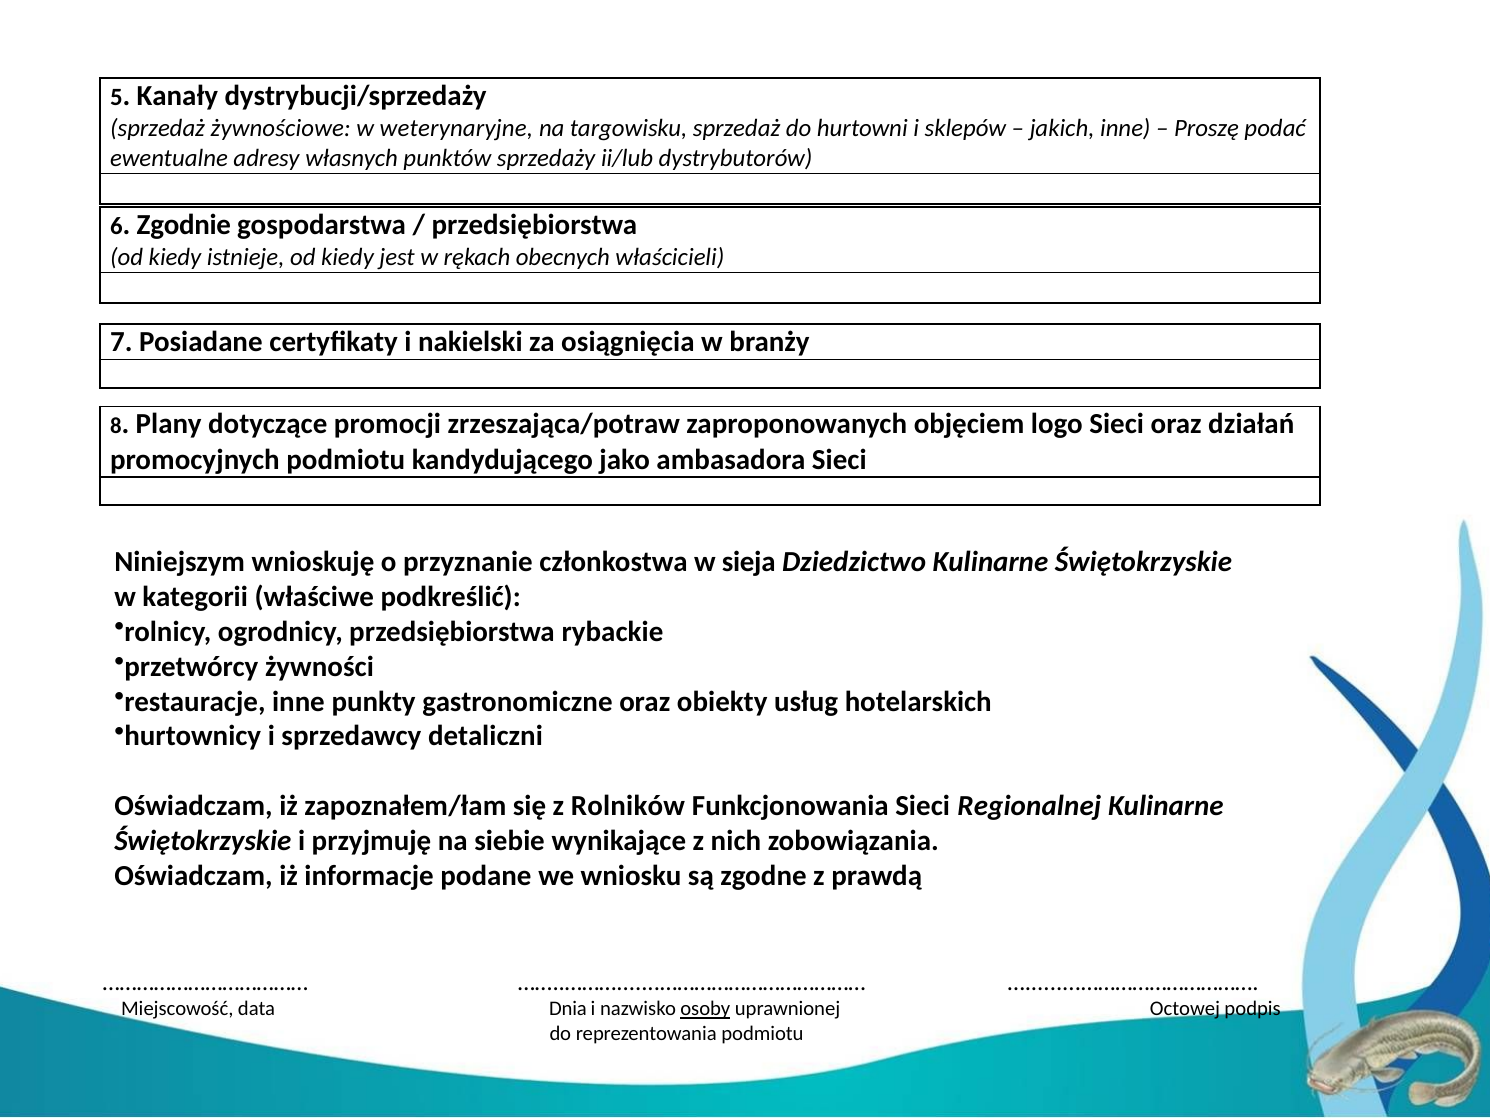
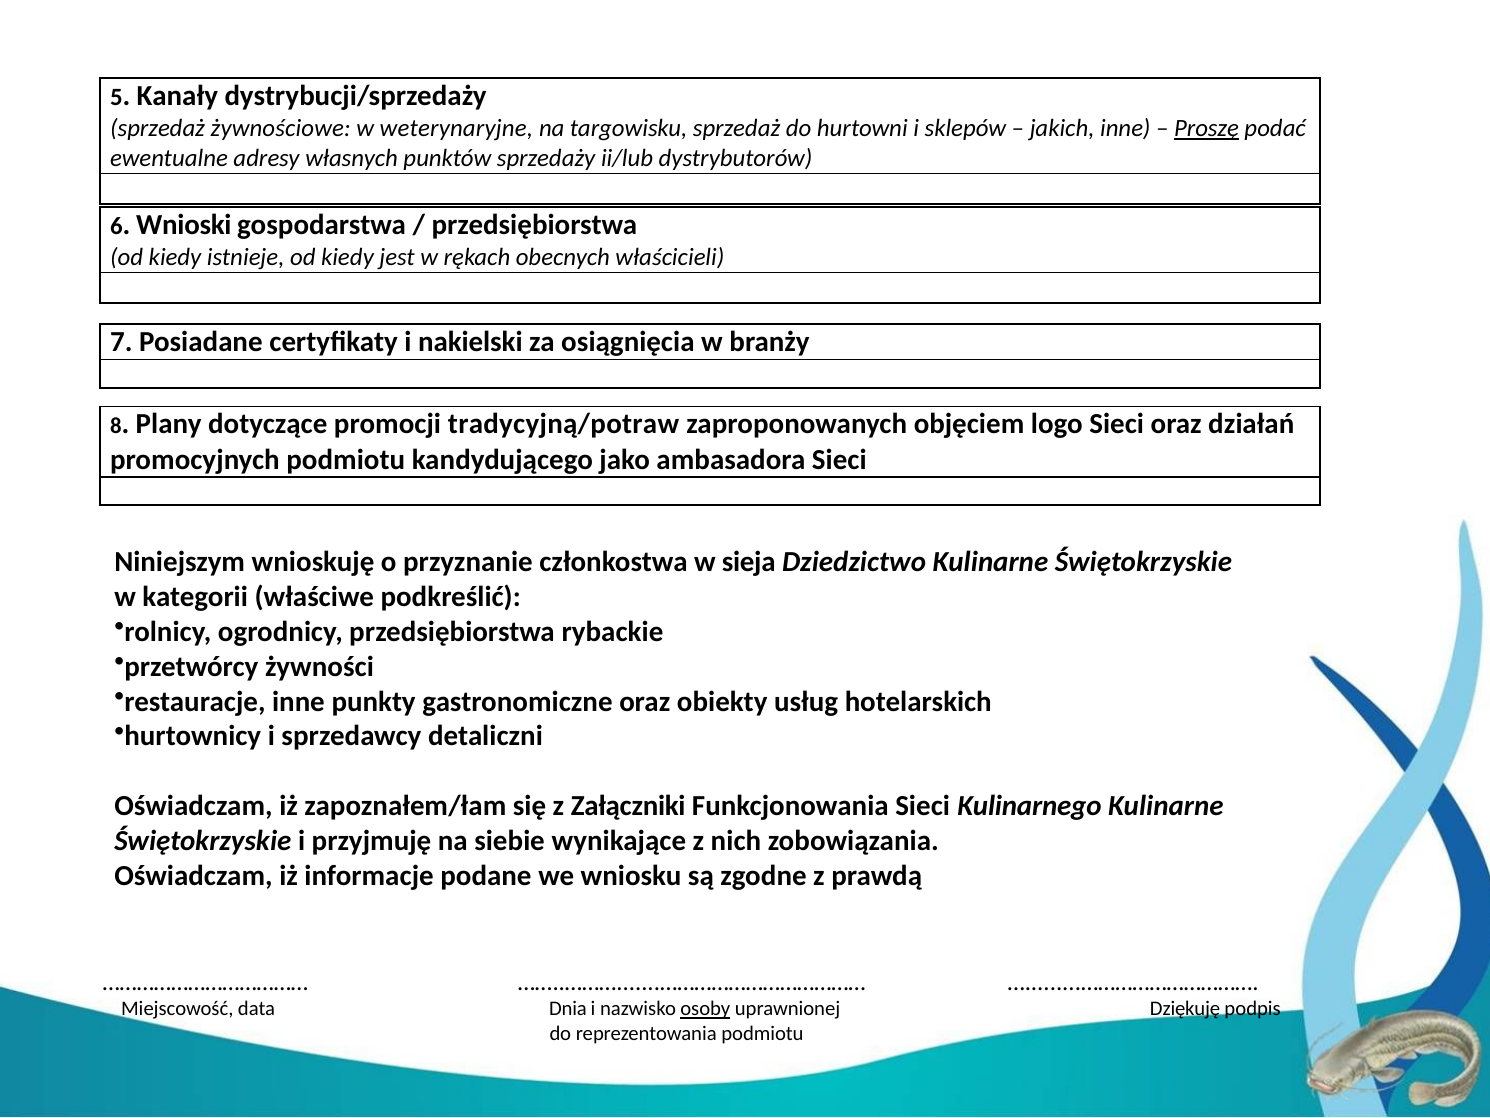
Proszę underline: none -> present
Zgodnie: Zgodnie -> Wnioski
zrzeszająca/potraw: zrzeszająca/potraw -> tradycyjną/potraw
Rolników: Rolników -> Załączniki
Regionalnej: Regionalnej -> Kulinarnego
Octowej: Octowej -> Dziękuję
